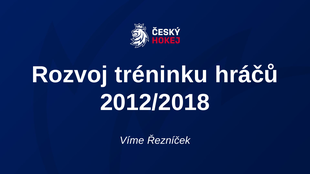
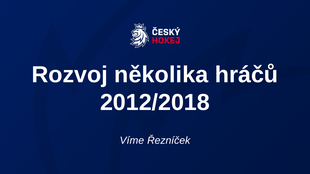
tréninku: tréninku -> několika
